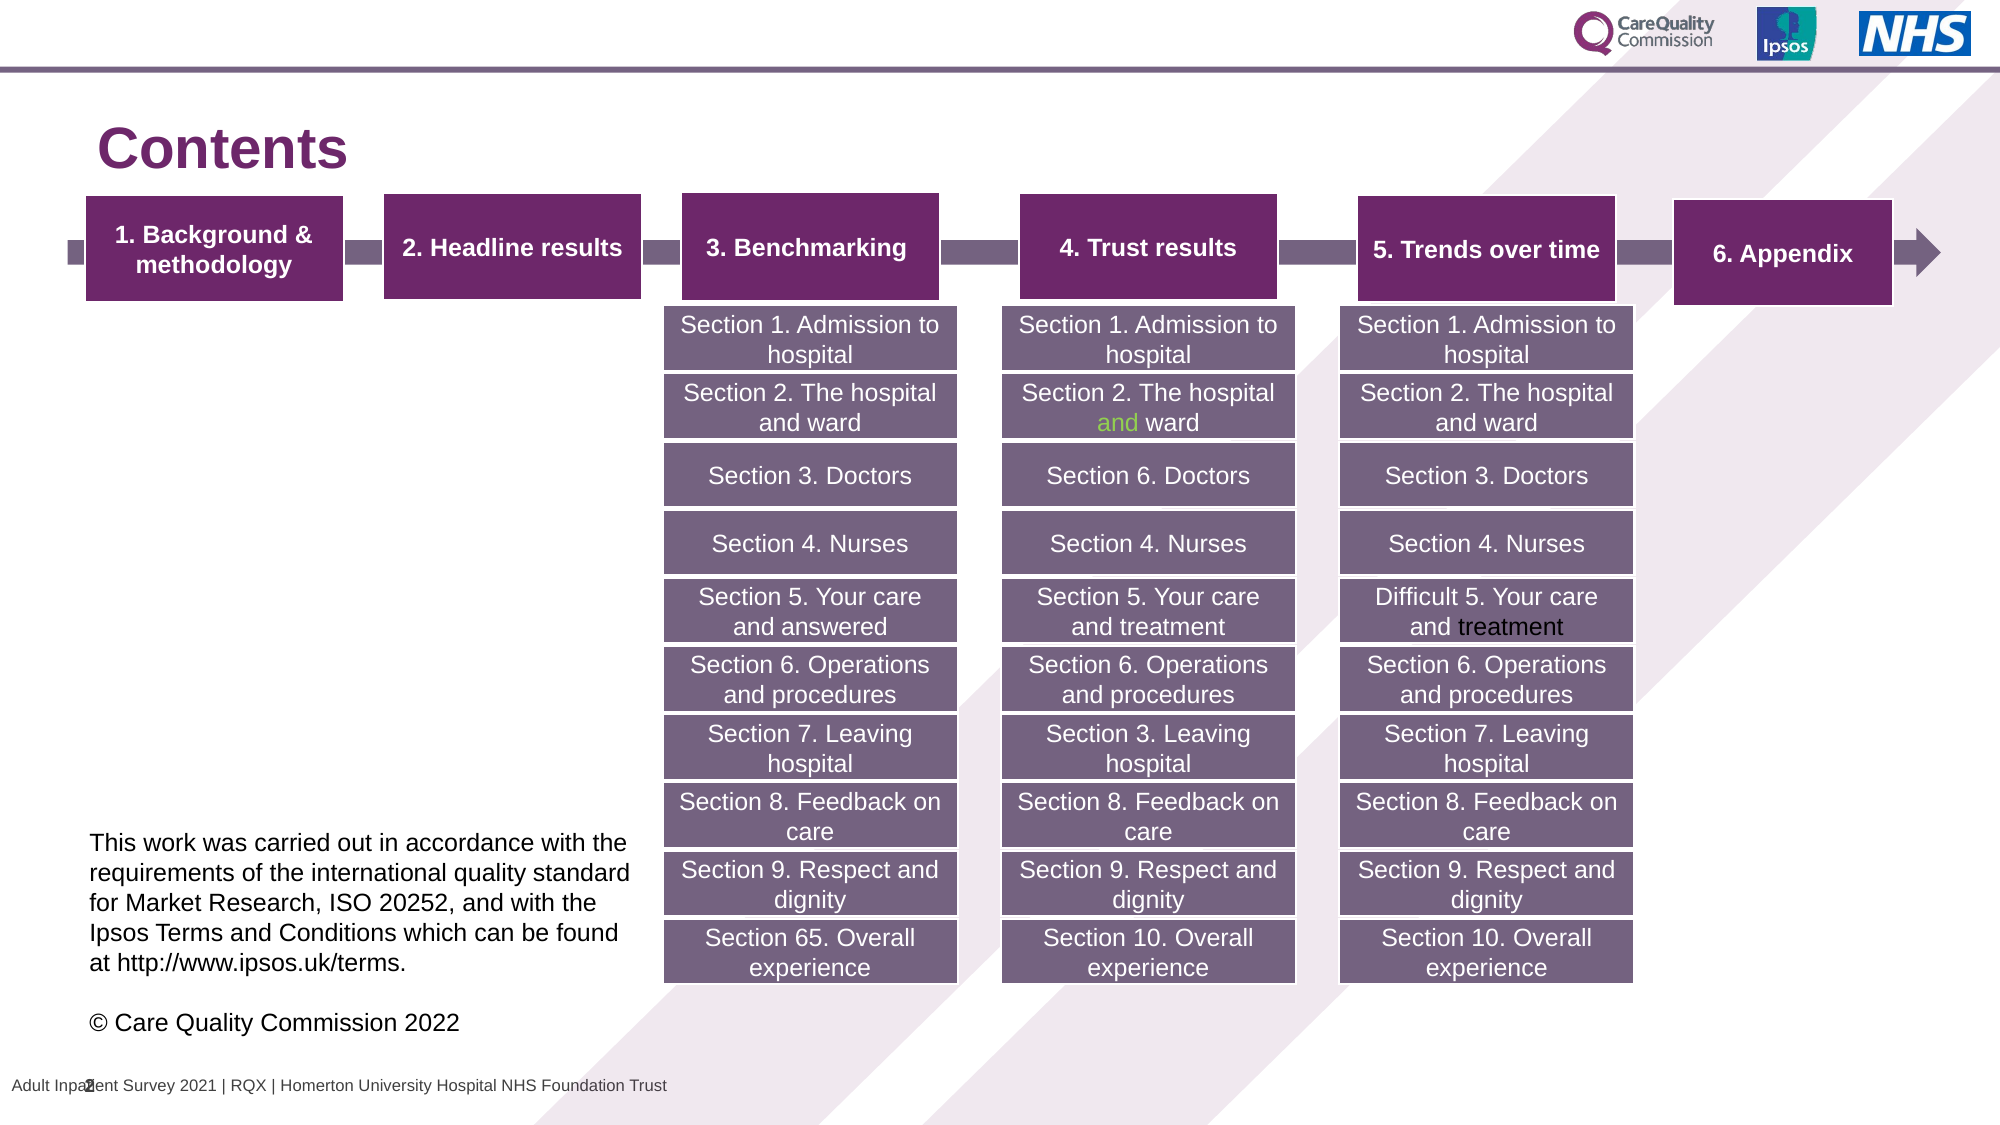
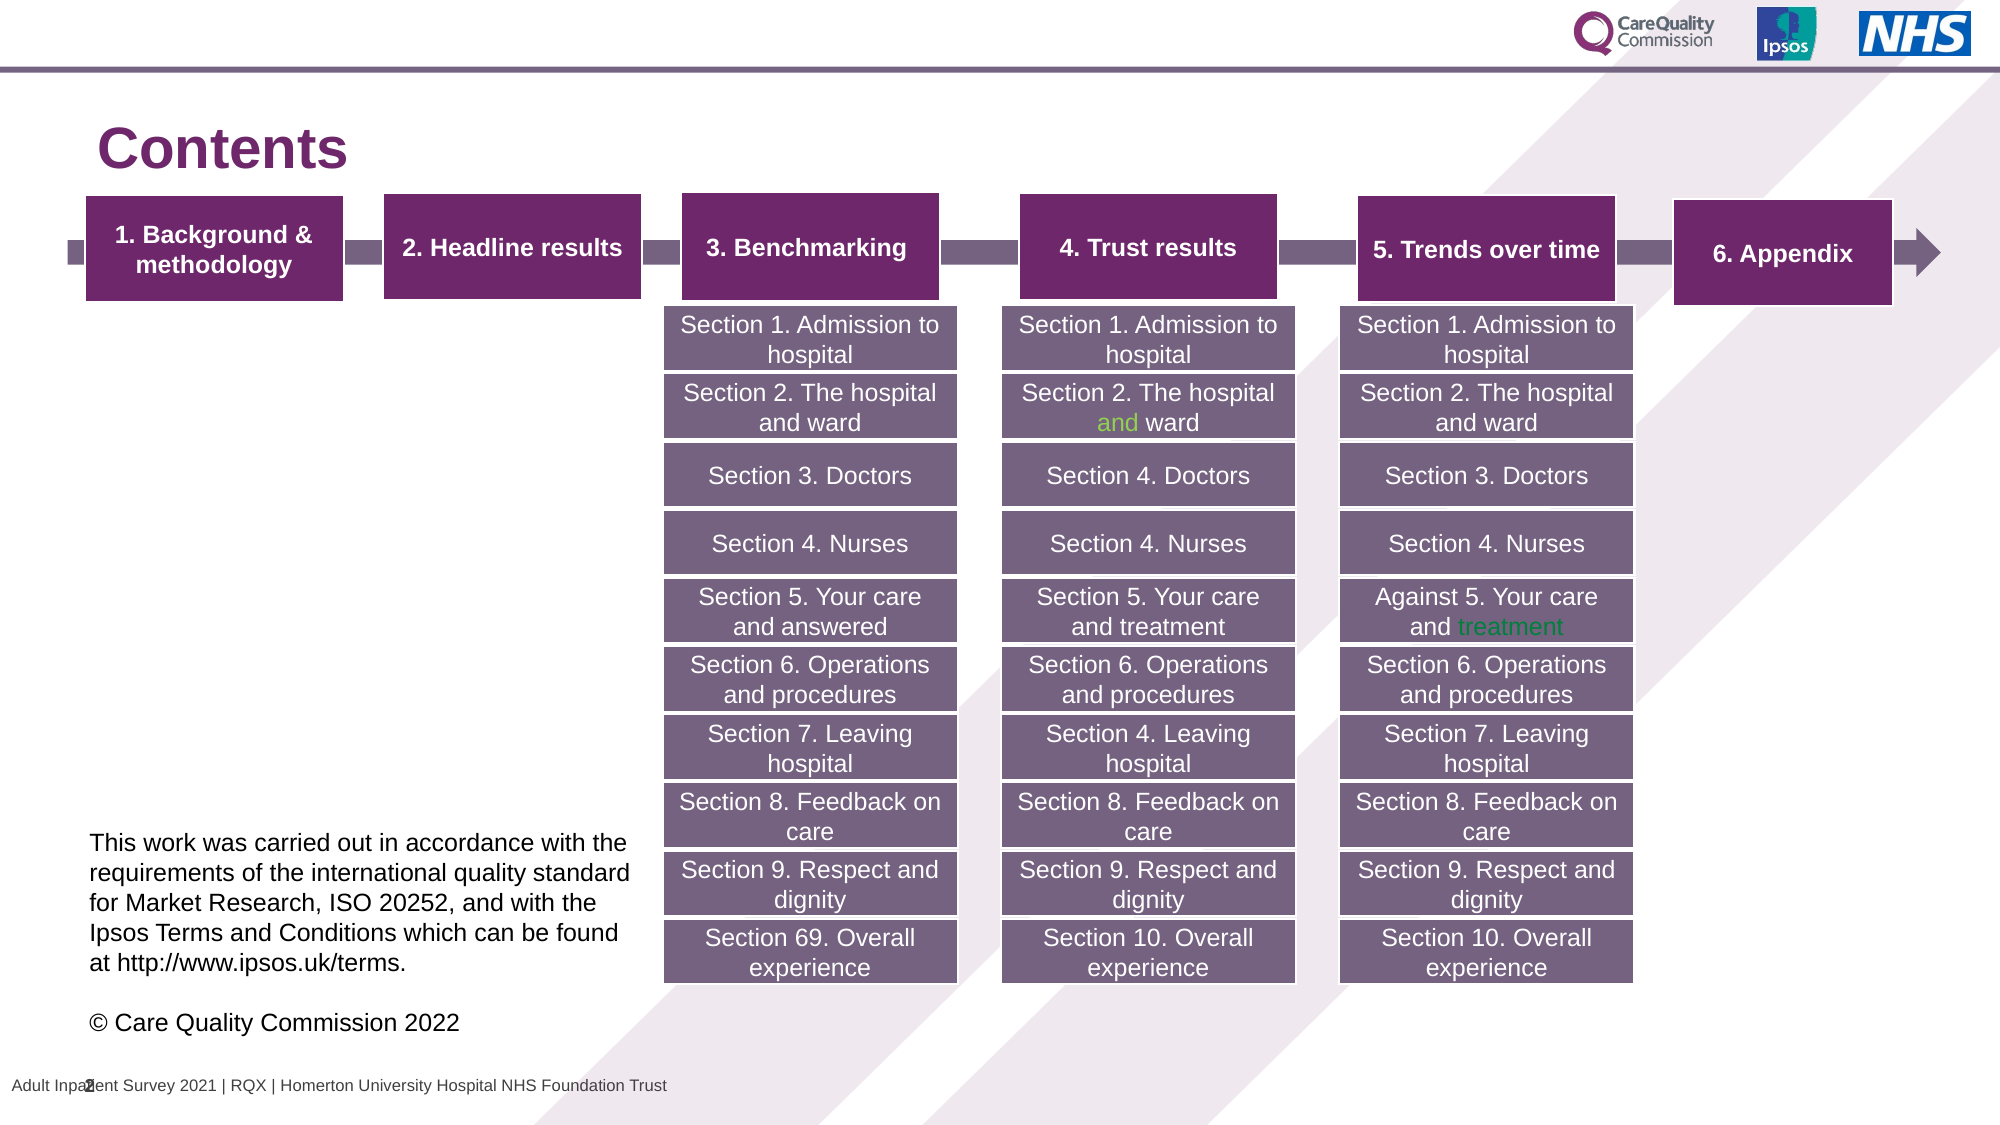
6 at (1147, 476): 6 -> 4
Difficult: Difficult -> Against
treatment at (1511, 627) colour: black -> green
3 at (1146, 734): 3 -> 4
65: 65 -> 69
